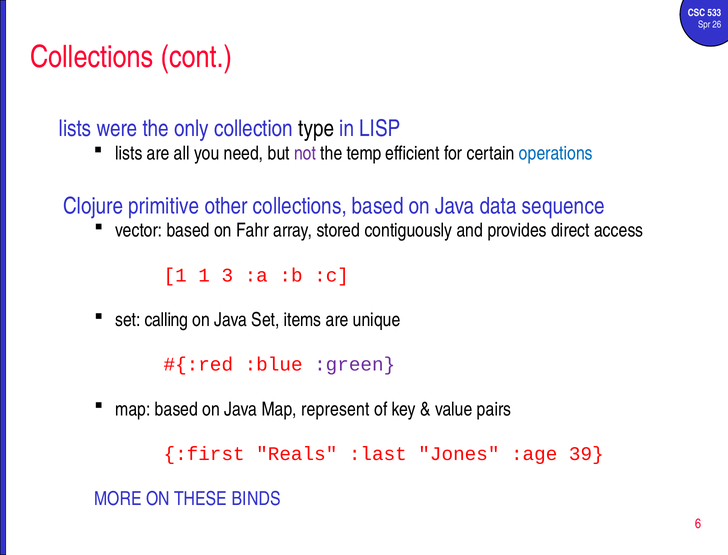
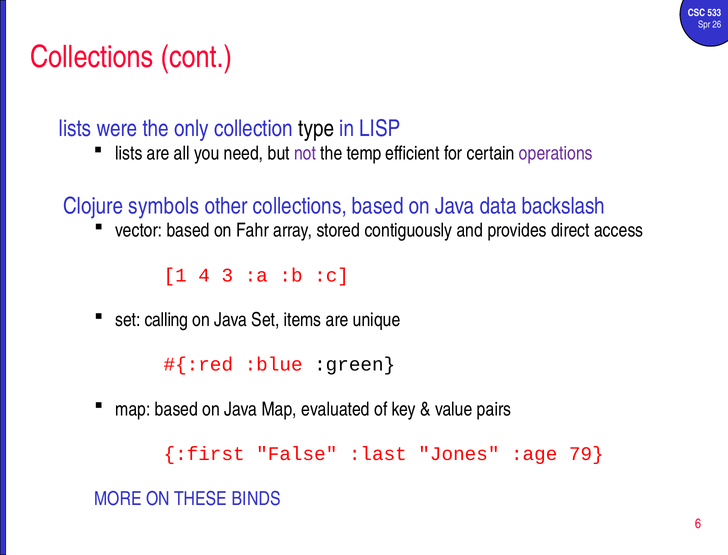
operations colour: blue -> purple
primitive: primitive -> symbols
sequence: sequence -> backslash
1 1: 1 -> 4
:green colour: purple -> black
represent: represent -> evaluated
Reals: Reals -> False
39: 39 -> 79
